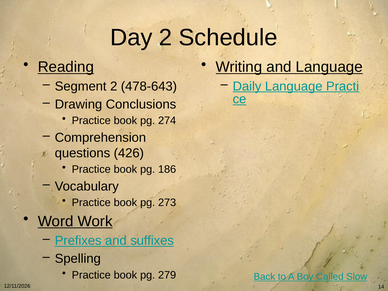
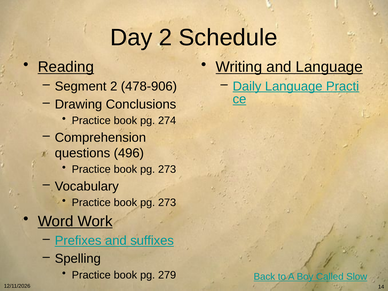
478-643: 478-643 -> 478-906
426: 426 -> 496
186 at (167, 169): 186 -> 273
